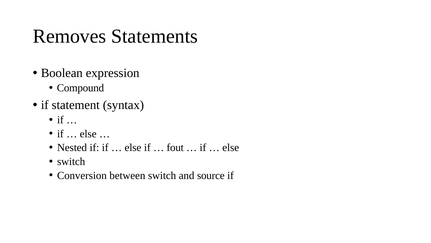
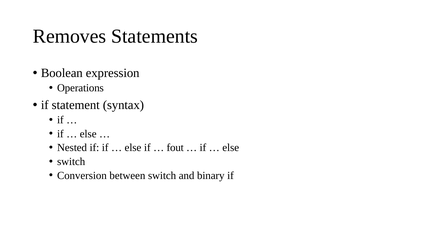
Compound: Compound -> Operations
source: source -> binary
